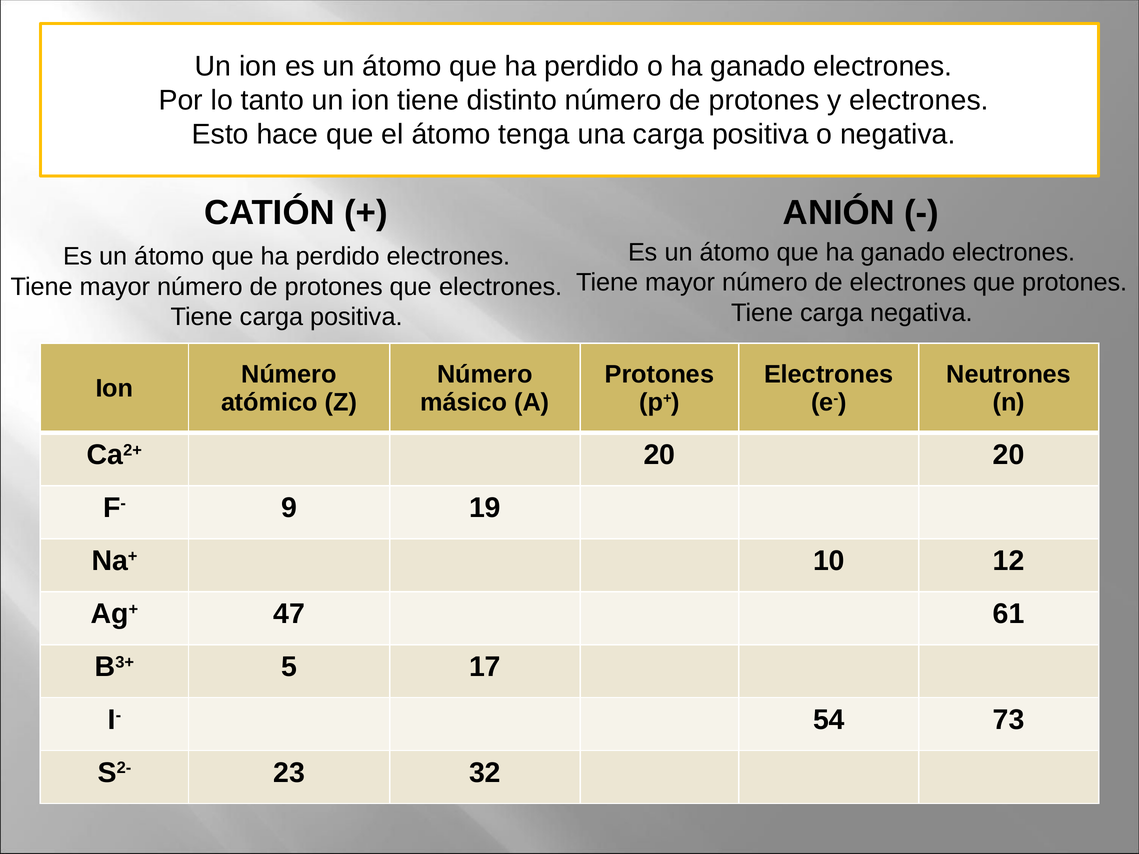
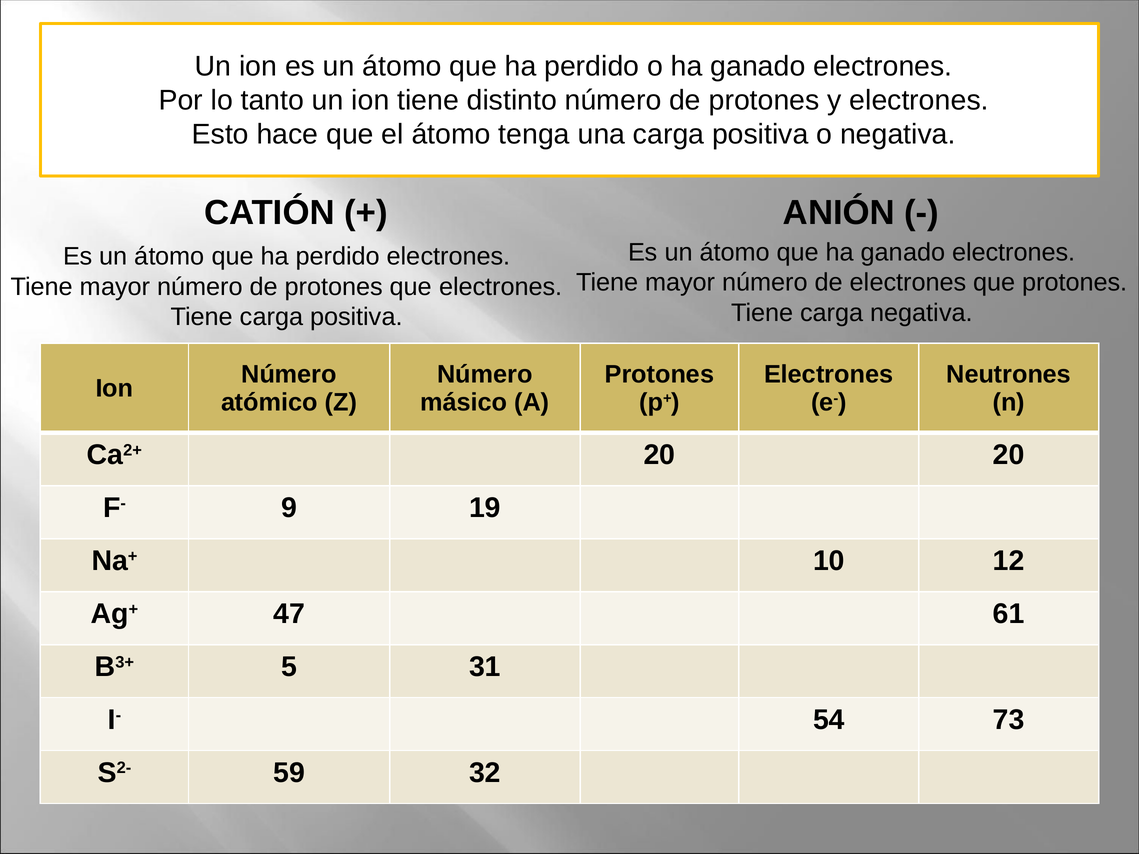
17: 17 -> 31
23: 23 -> 59
